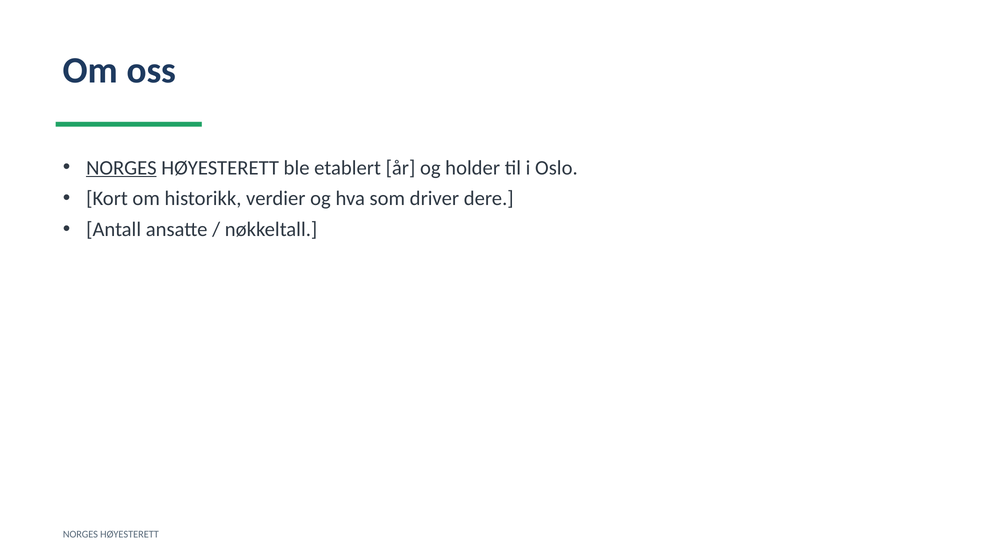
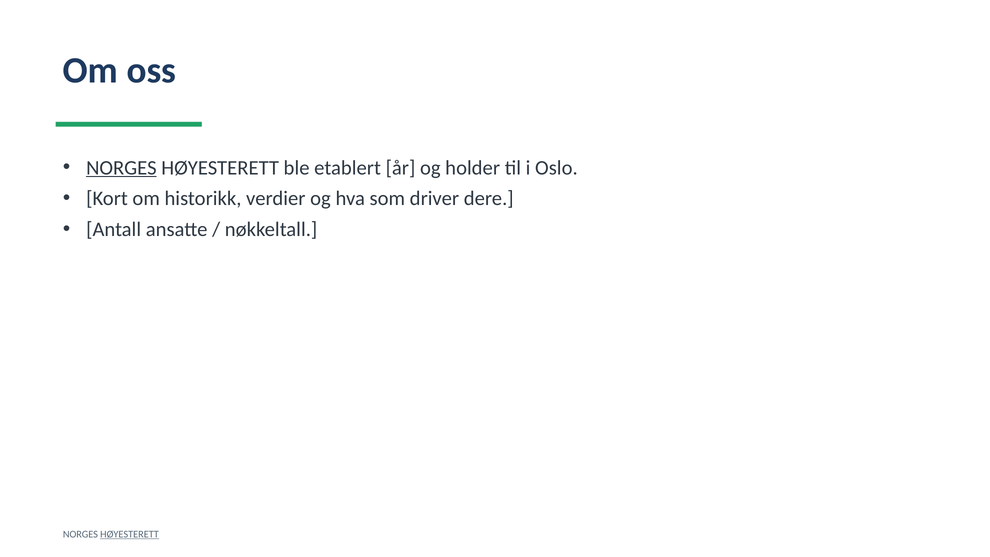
HØYESTERETT at (130, 534) underline: none -> present
